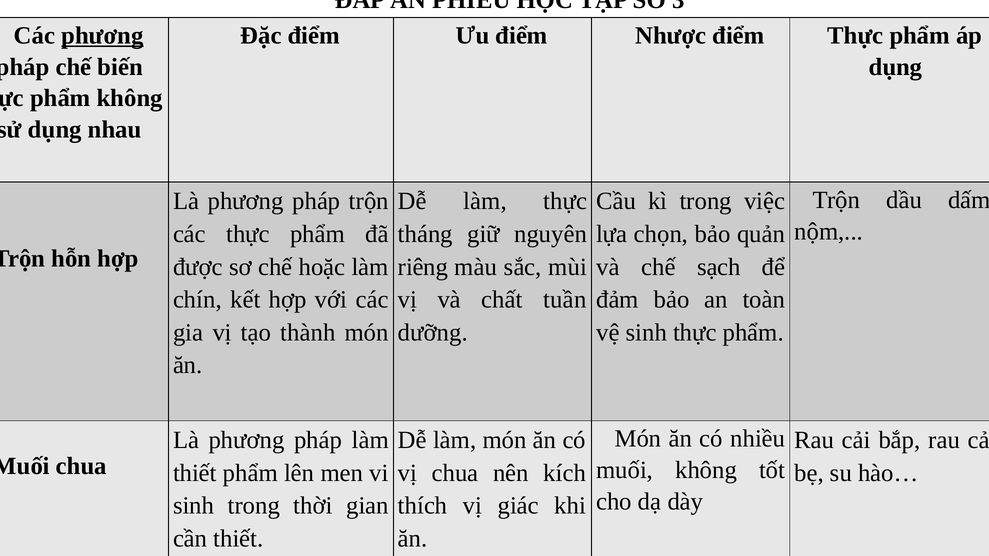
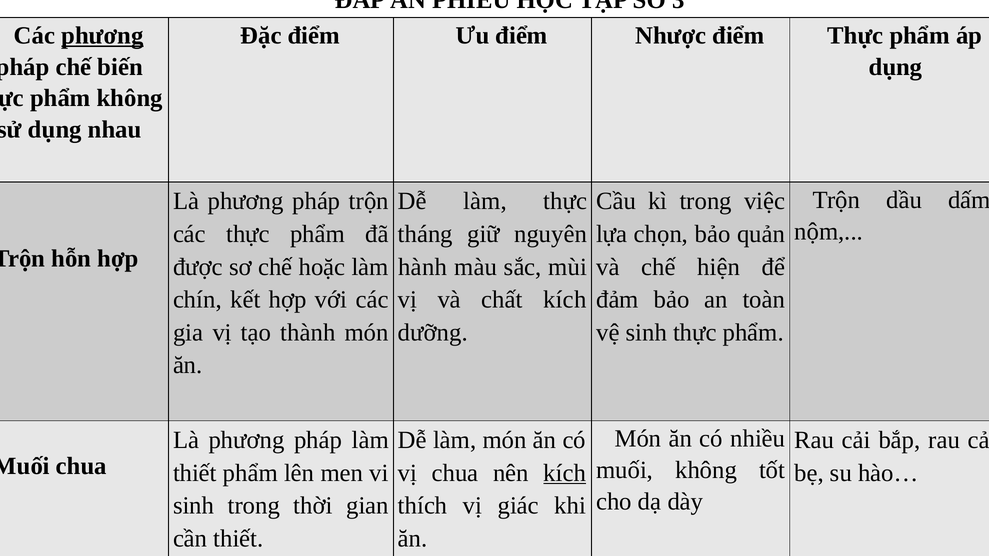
riêng: riêng -> hành
sạch: sạch -> hiện
chất tuần: tuần -> kích
kích at (565, 473) underline: none -> present
